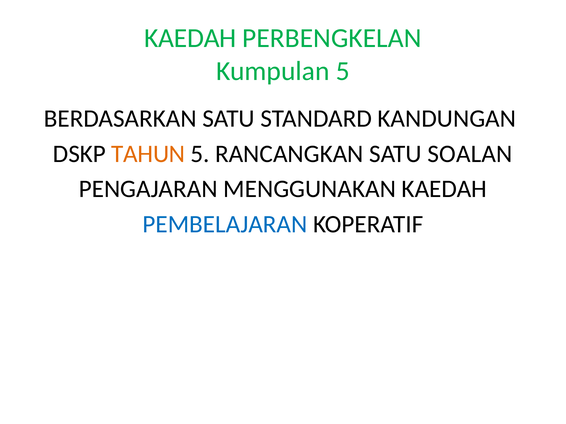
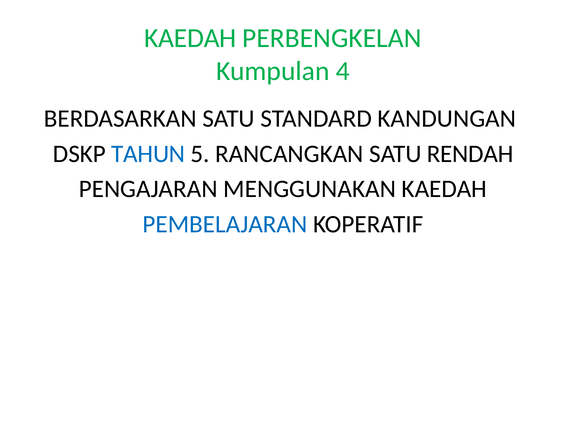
Kumpulan 5: 5 -> 4
TAHUN colour: orange -> blue
SOALAN: SOALAN -> RENDAH
